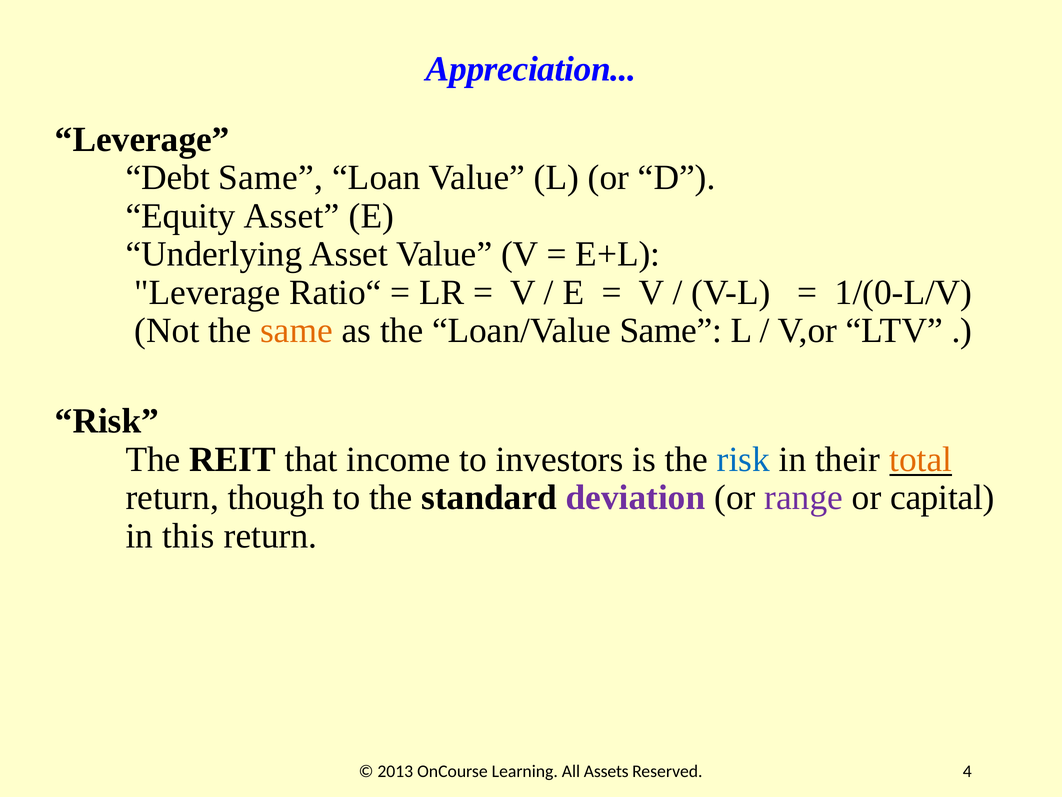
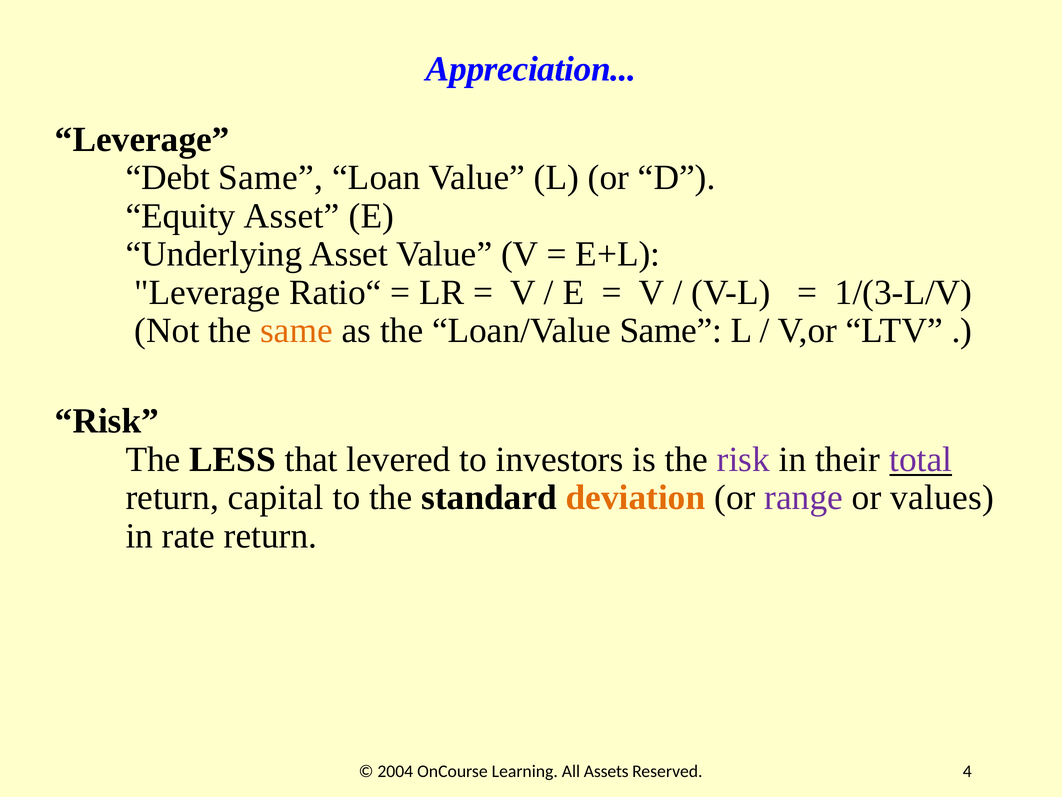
1/(0-L/V: 1/(0-L/V -> 1/(3-L/V
REIT: REIT -> LESS
income: income -> levered
risk at (743, 459) colour: blue -> purple
total colour: orange -> purple
though: though -> capital
deviation colour: purple -> orange
capital: capital -> values
this: this -> rate
2013: 2013 -> 2004
